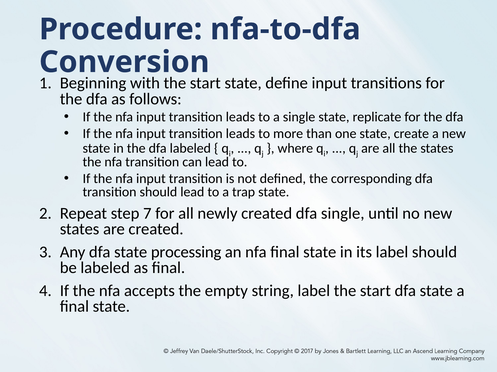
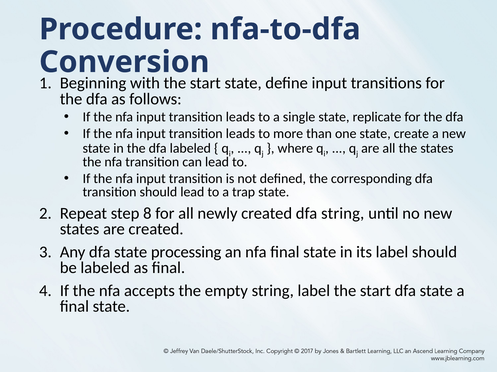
7: 7 -> 8
dfa single: single -> string
